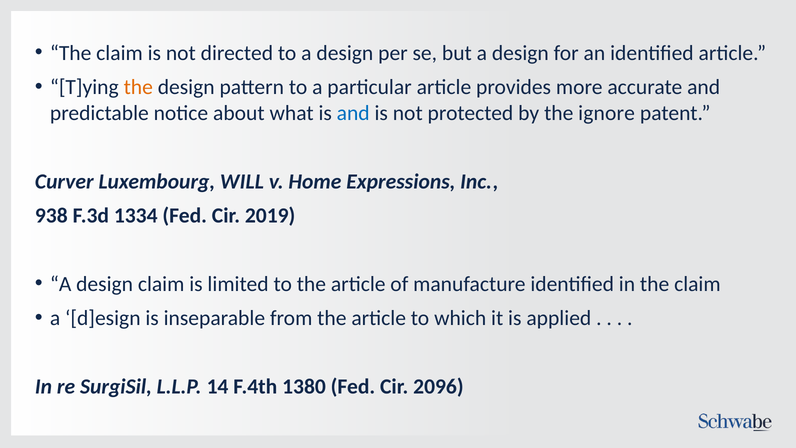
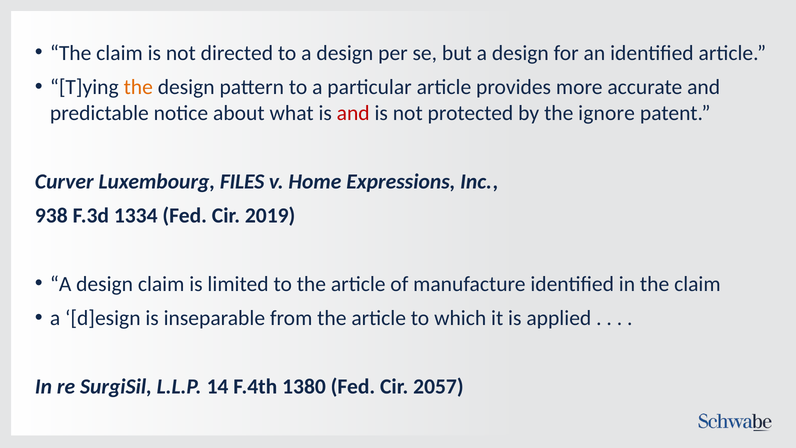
and at (353, 113) colour: blue -> red
WILL: WILL -> FILES
2096: 2096 -> 2057
